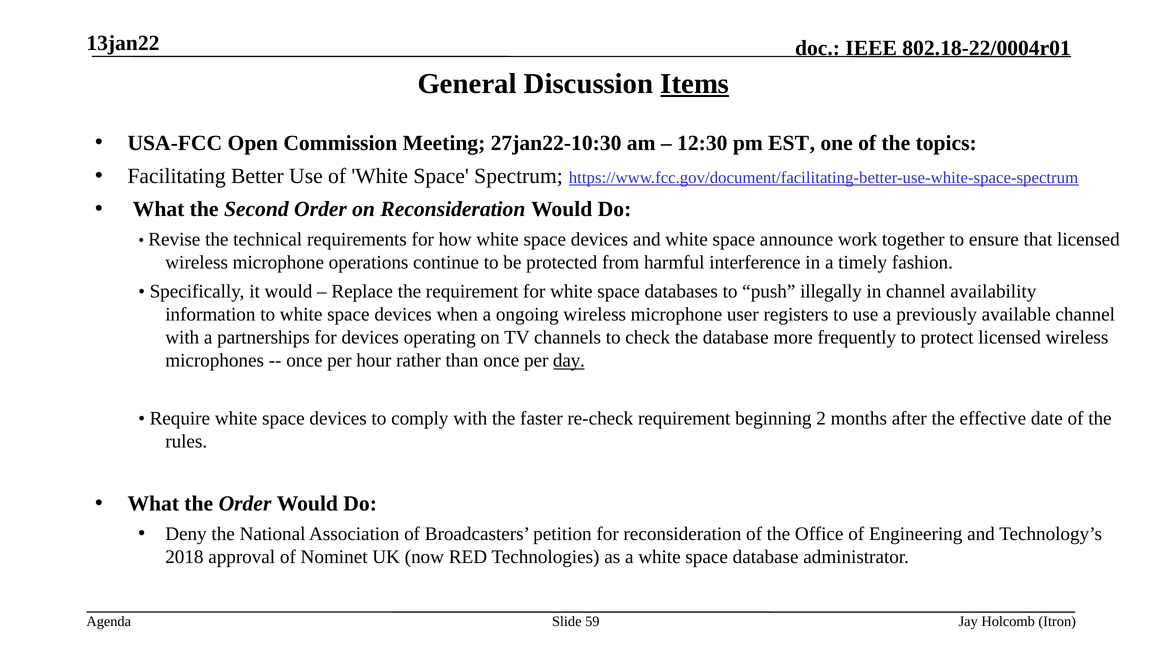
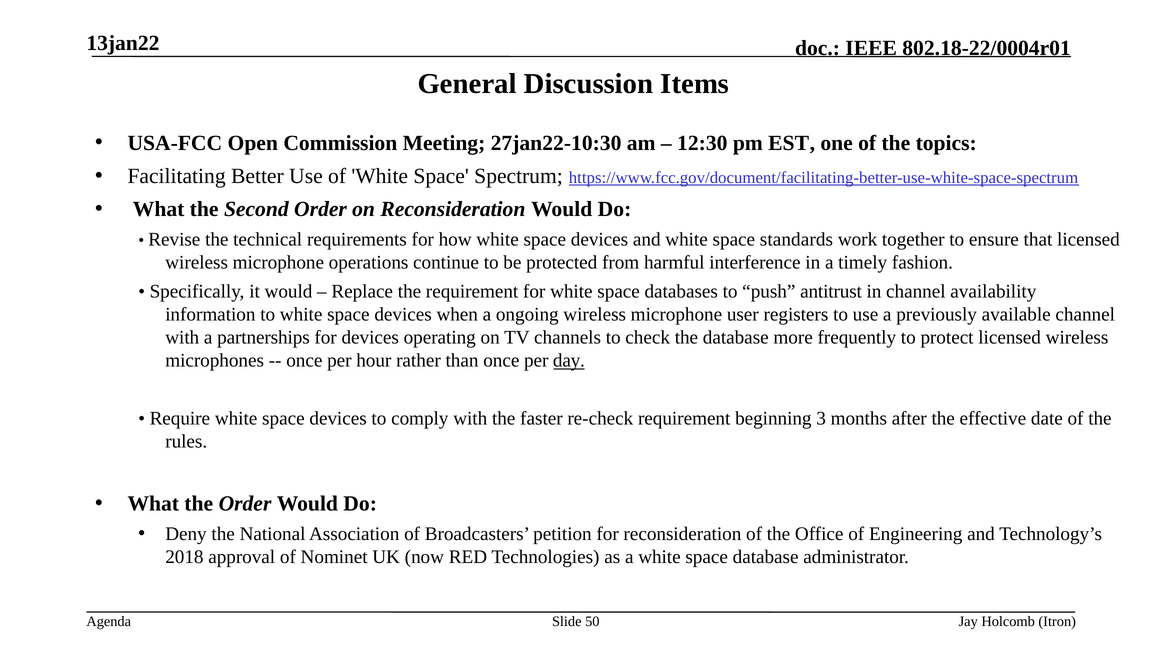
Items underline: present -> none
announce: announce -> standards
illegally: illegally -> antitrust
2: 2 -> 3
59: 59 -> 50
